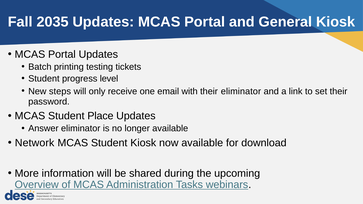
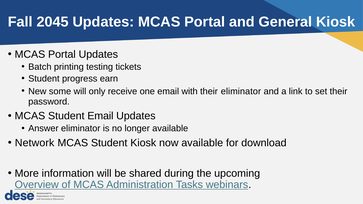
2035: 2035 -> 2045
level: level -> earn
steps: steps -> some
Student Place: Place -> Email
